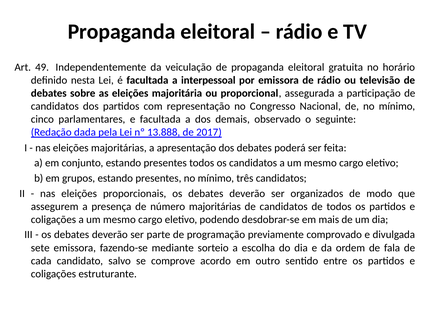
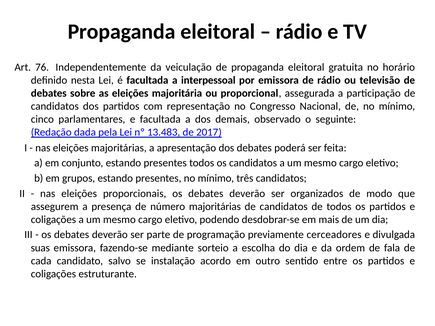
49: 49 -> 76
13.888: 13.888 -> 13.483
comprovado: comprovado -> cerceadores
sete: sete -> suas
comprove: comprove -> instalação
